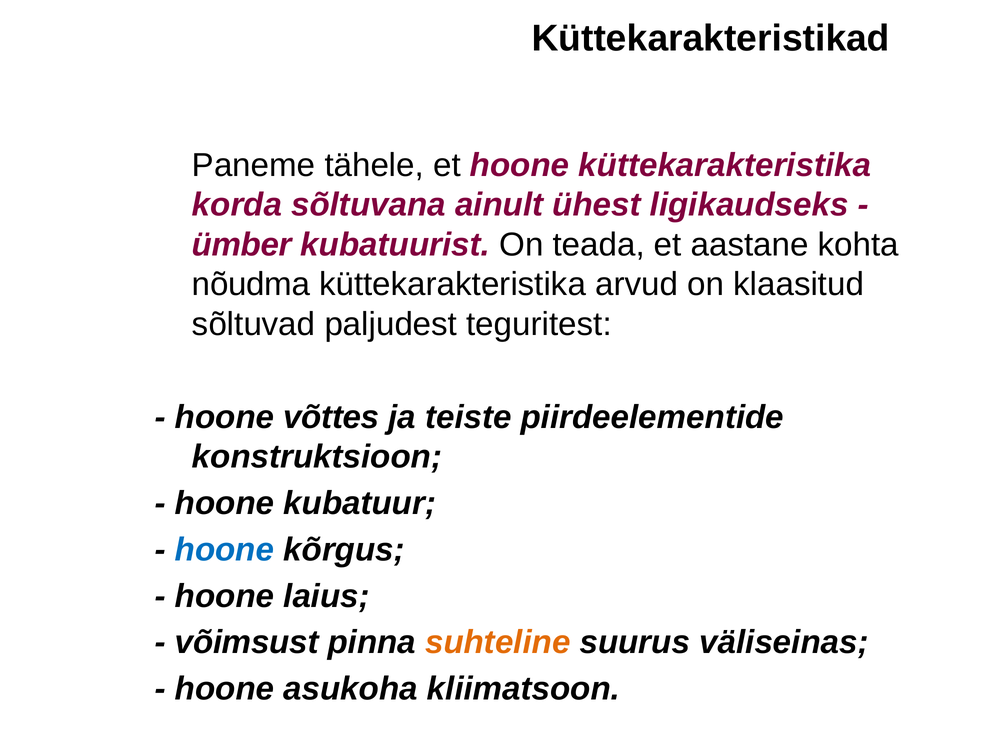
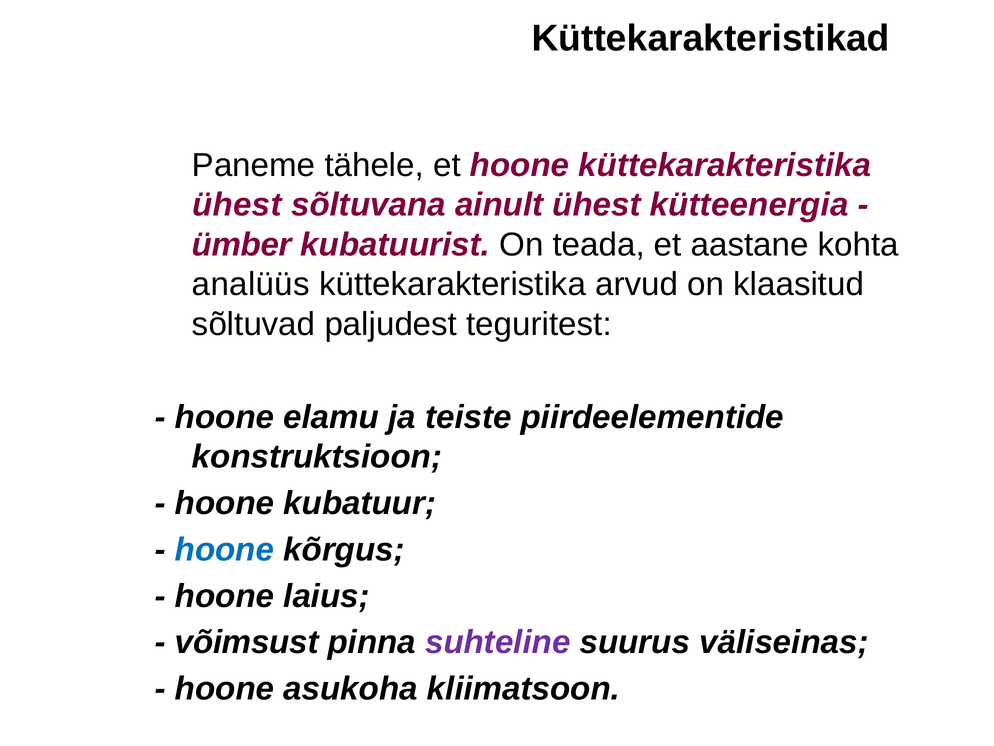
korda at (237, 205): korda -> ühest
ligikaudseks: ligikaudseks -> kütteenergia
nõudma: nõudma -> analüüs
võttes: võttes -> elamu
suhteline colour: orange -> purple
